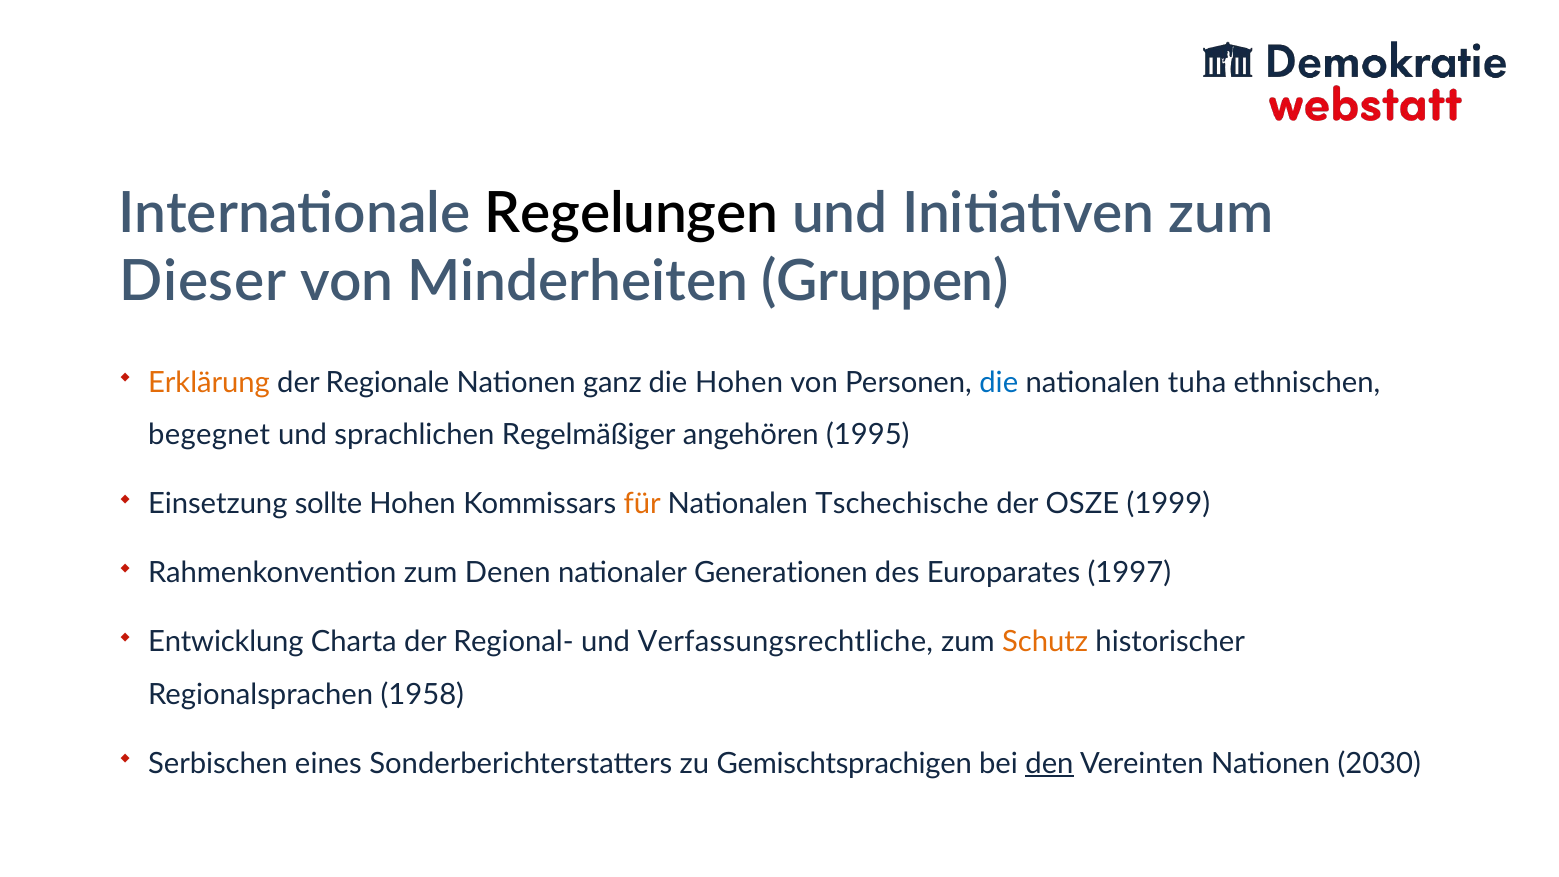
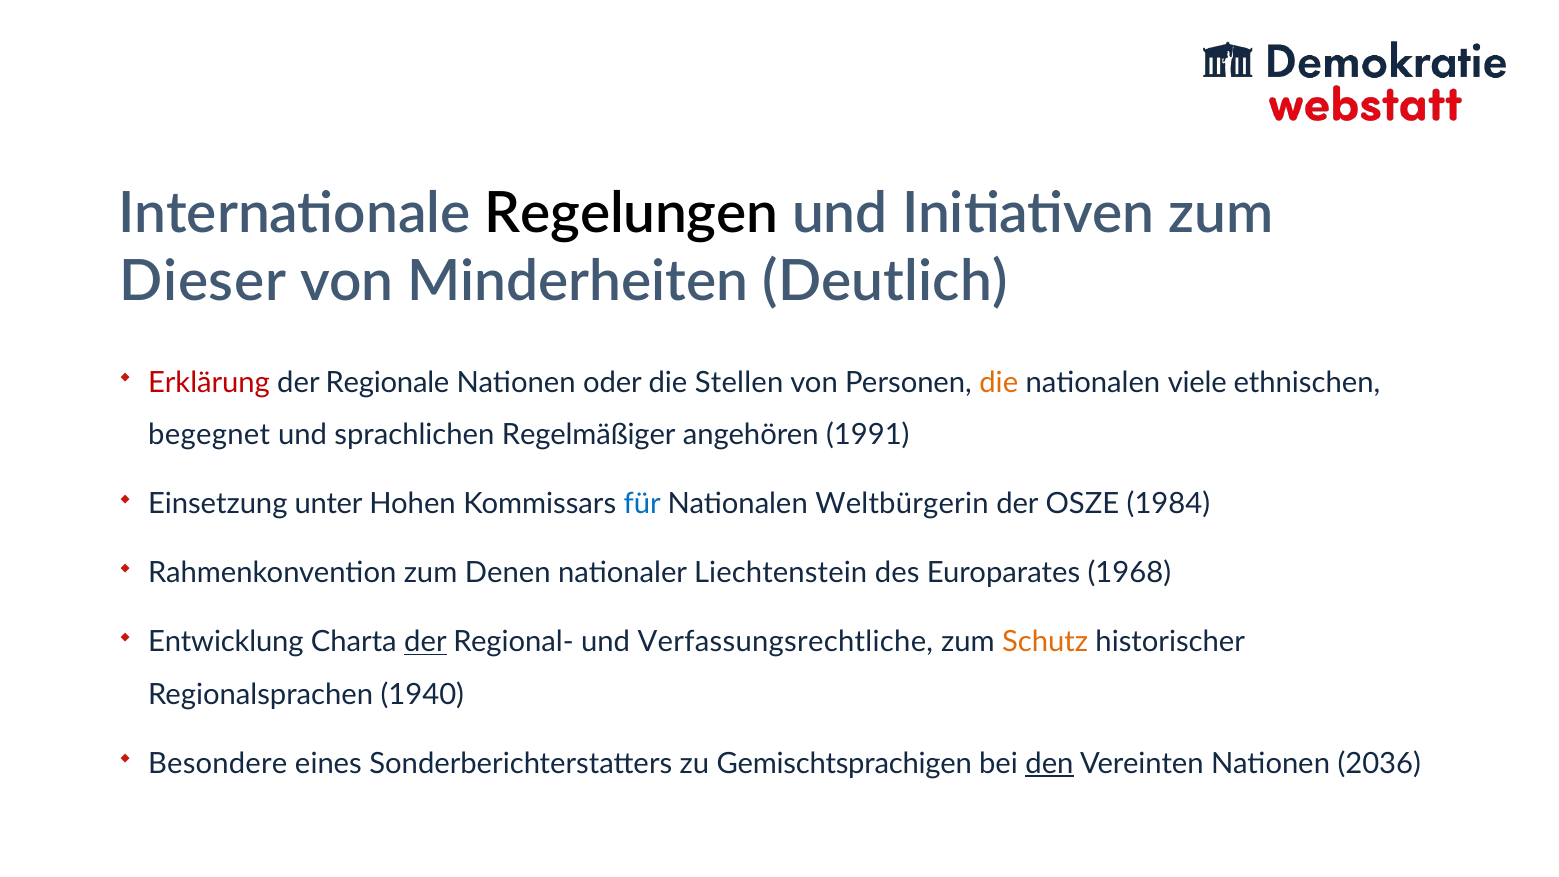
Gruppen: Gruppen -> Deutlich
Erklärung colour: orange -> red
ganz: ganz -> oder
die Hohen: Hohen -> Stellen
die at (999, 383) colour: blue -> orange
tuha: tuha -> viele
1995: 1995 -> 1991
sollte: sollte -> unter
für colour: orange -> blue
Tschechische: Tschechische -> Weltbürgerin
1999: 1999 -> 1984
Generationen: Generationen -> Liechtenstein
1997: 1997 -> 1968
der at (425, 642) underline: none -> present
1958: 1958 -> 1940
Serbischen: Serbischen -> Besondere
2030: 2030 -> 2036
